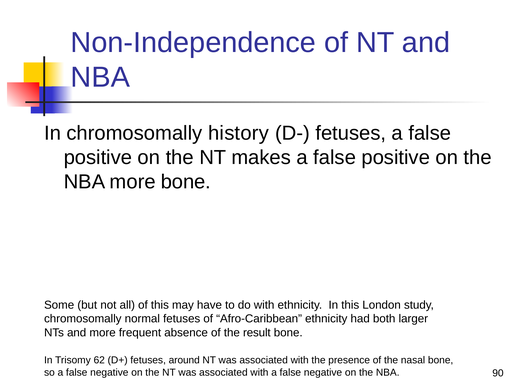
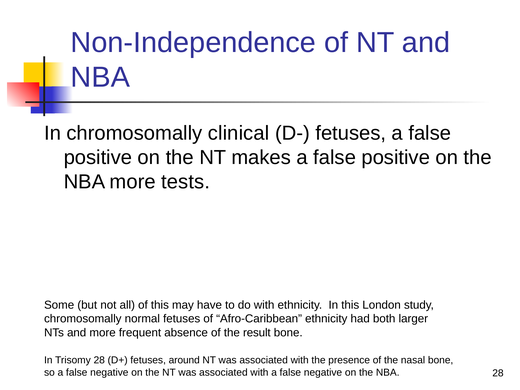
history: history -> clinical
more bone: bone -> tests
Trisomy 62: 62 -> 28
NBA 90: 90 -> 28
